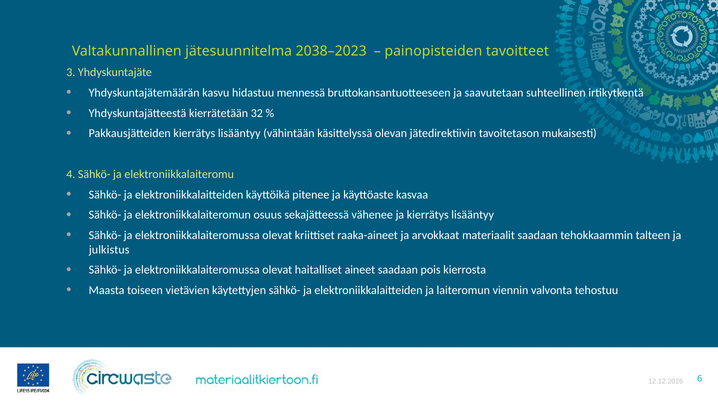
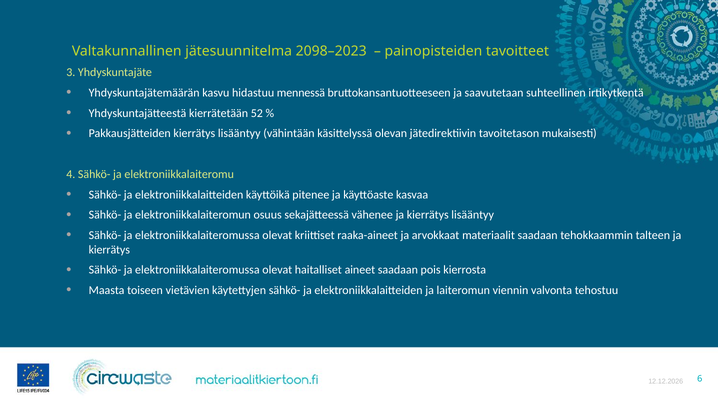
2038–2023: 2038–2023 -> 2098–2023
32: 32 -> 52
julkistus at (109, 250): julkistus -> kierrätys
